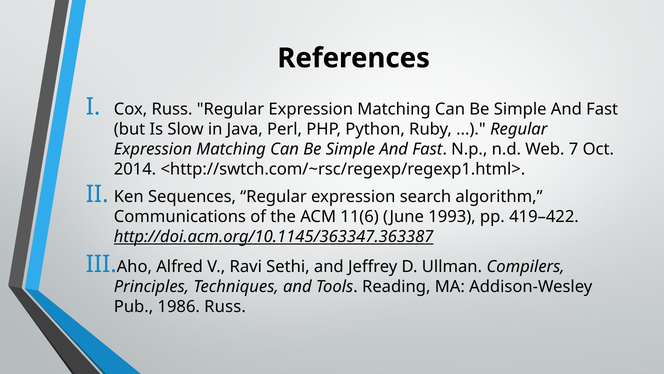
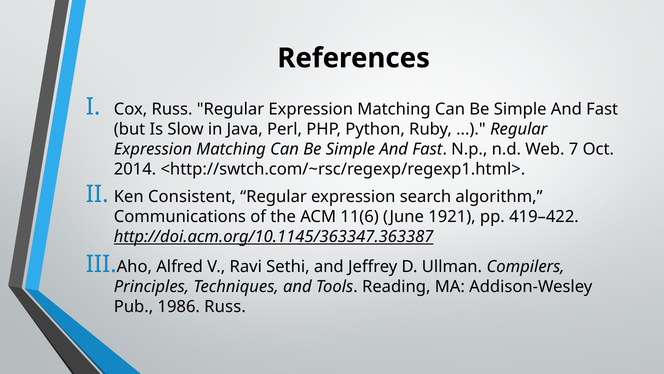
Sequences: Sequences -> Consistent
1993: 1993 -> 1921
